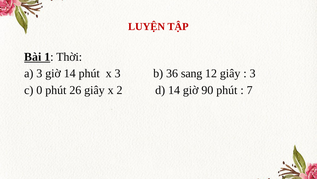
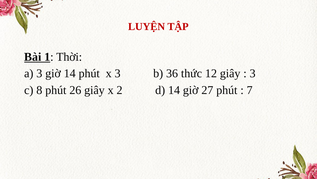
sang: sang -> thức
0: 0 -> 8
90: 90 -> 27
